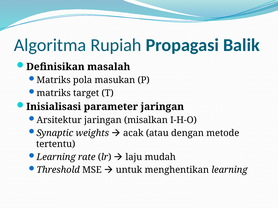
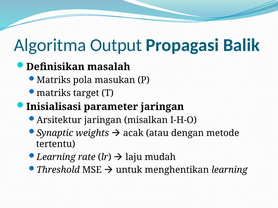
Rupiah: Rupiah -> Output
